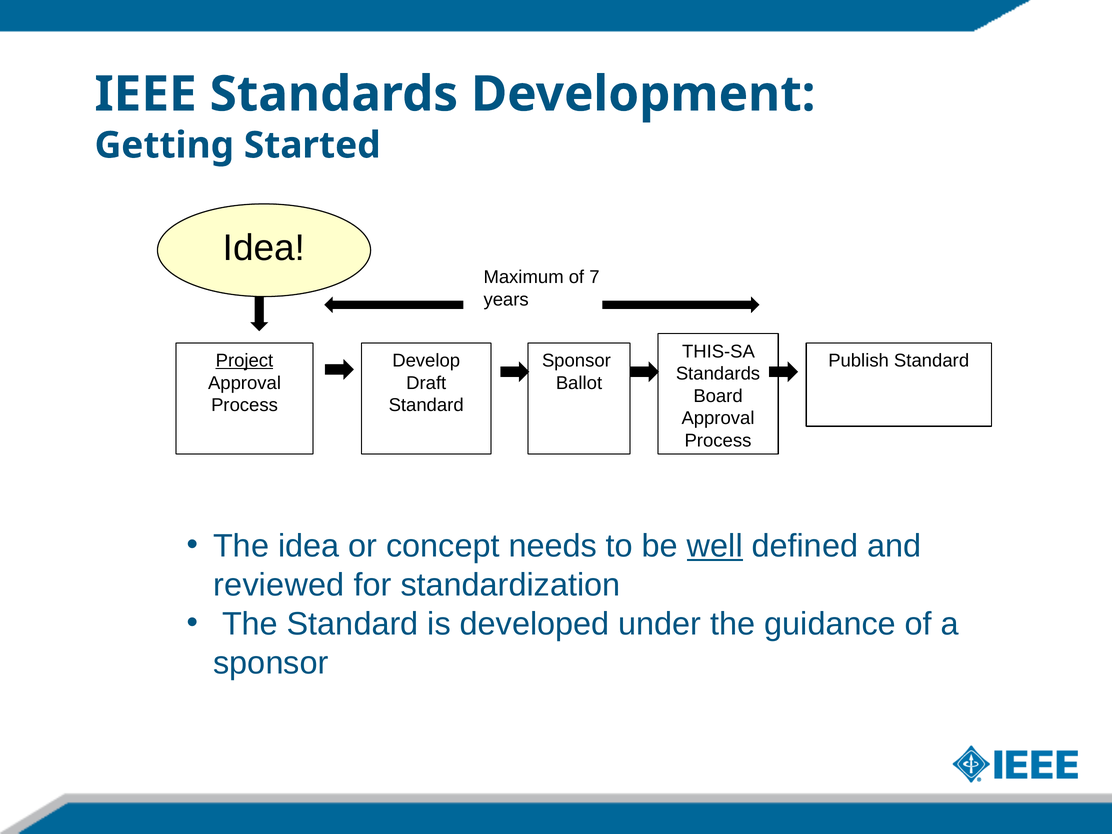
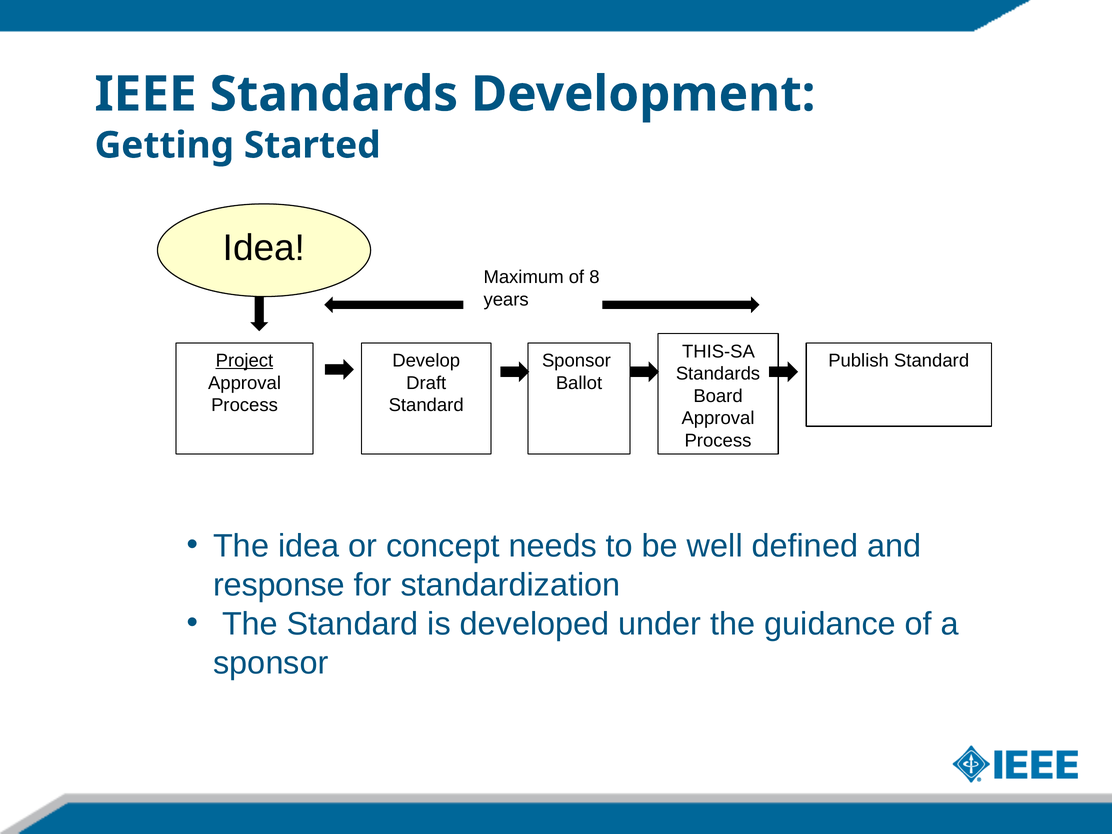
7: 7 -> 8
well underline: present -> none
reviewed: reviewed -> response
